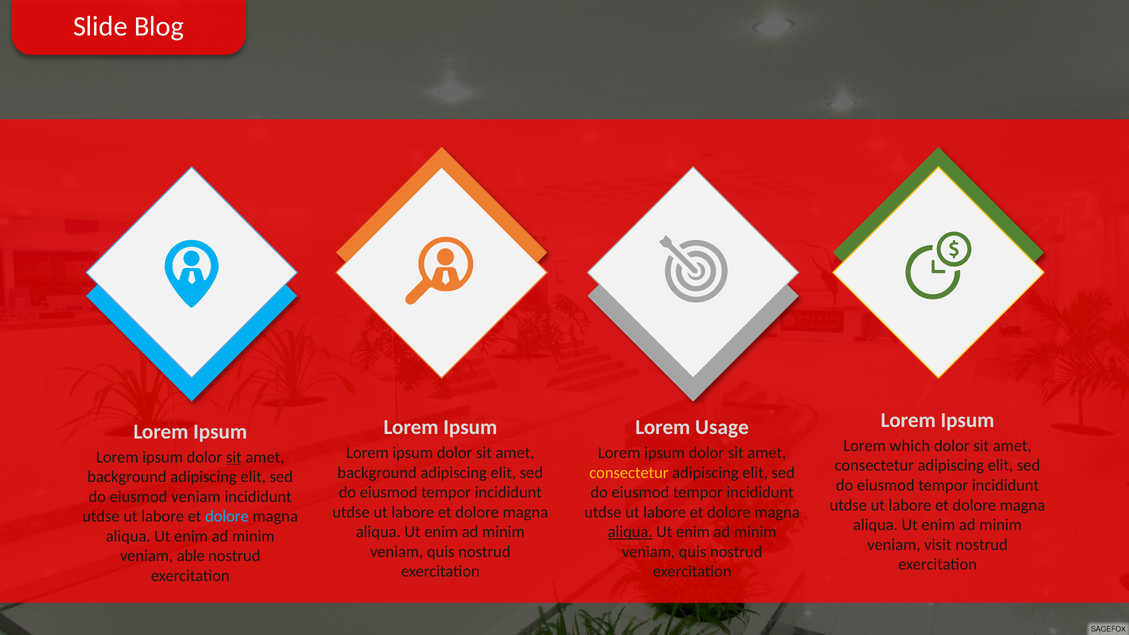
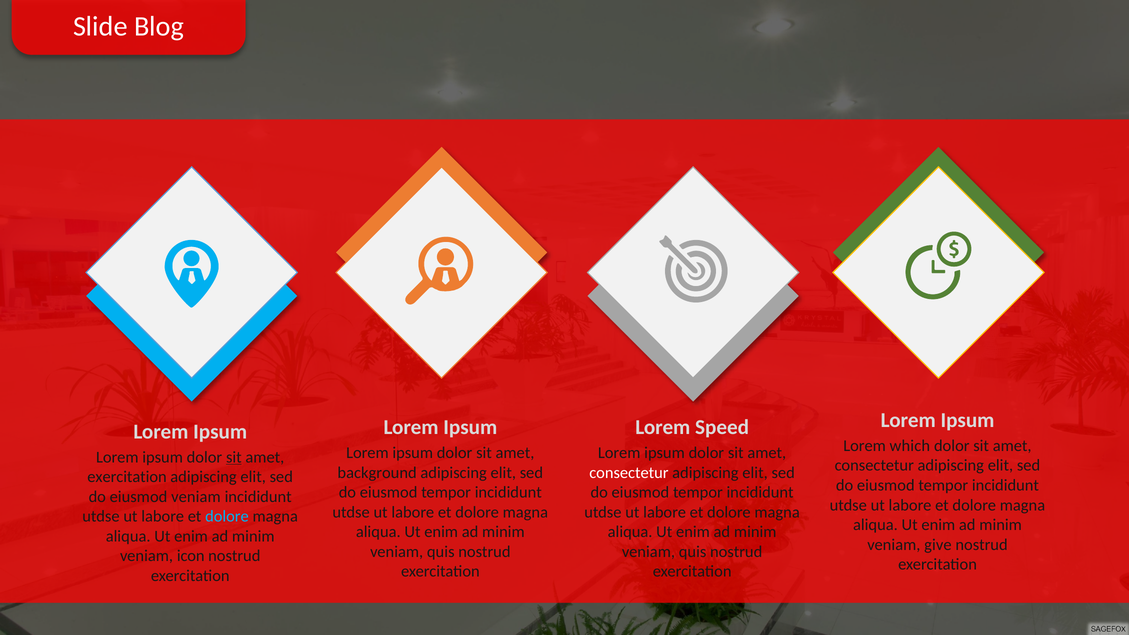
Usage: Usage -> Speed
consectetur at (629, 473) colour: yellow -> white
background at (127, 477): background -> exercitation
aliqua at (630, 532) underline: present -> none
visit: visit -> give
able: able -> icon
